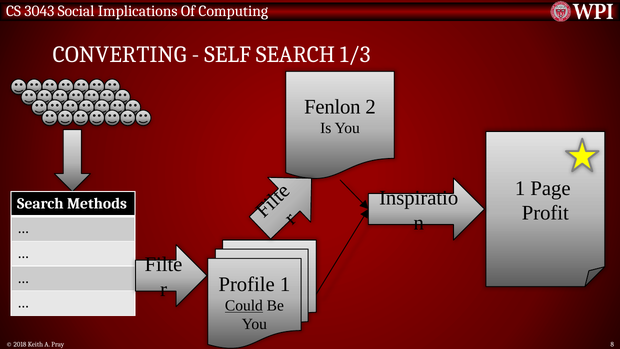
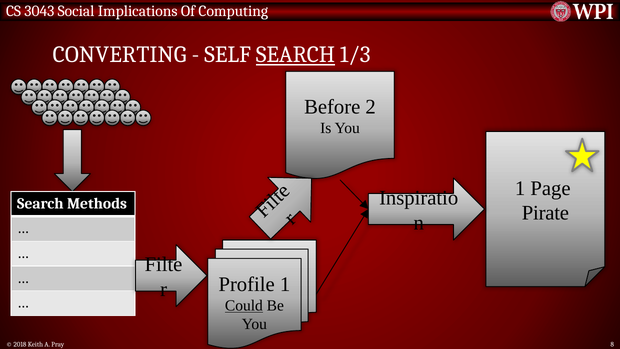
SEARCH at (295, 55) underline: none -> present
Fenlon: Fenlon -> Before
Profit: Profit -> Pirate
